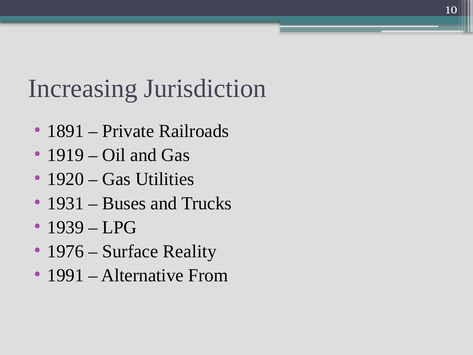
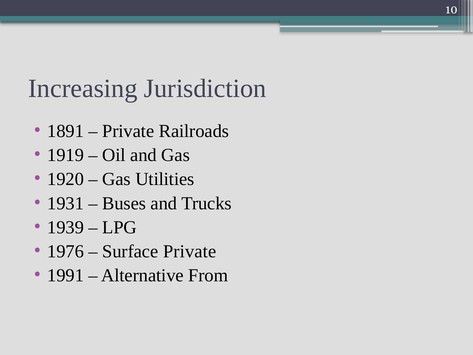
Surface Reality: Reality -> Private
